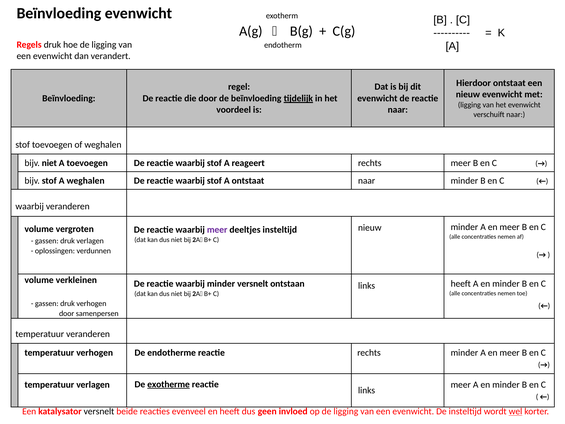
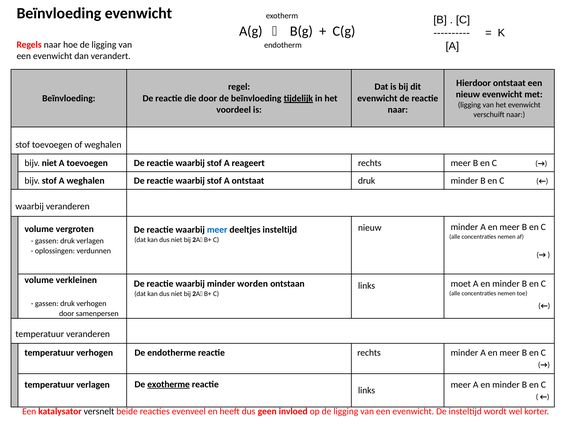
Regels druk: druk -> naar
ontstaat naar: naar -> druk
meer at (217, 230) colour: purple -> blue
minder versnelt: versnelt -> worden
links heeft: heeft -> moet
wel underline: present -> none
